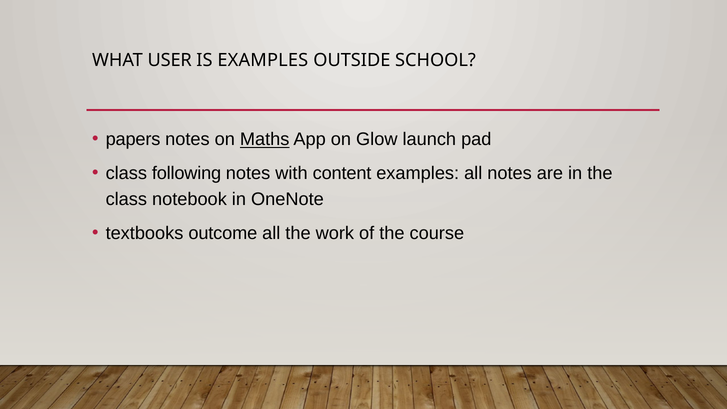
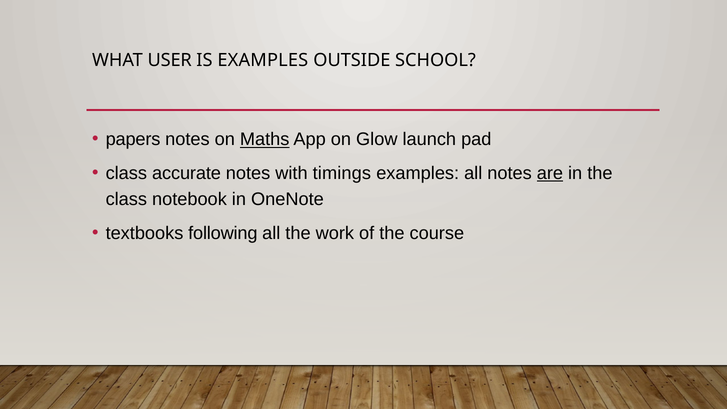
following: following -> accurate
content: content -> timings
are underline: none -> present
outcome: outcome -> following
